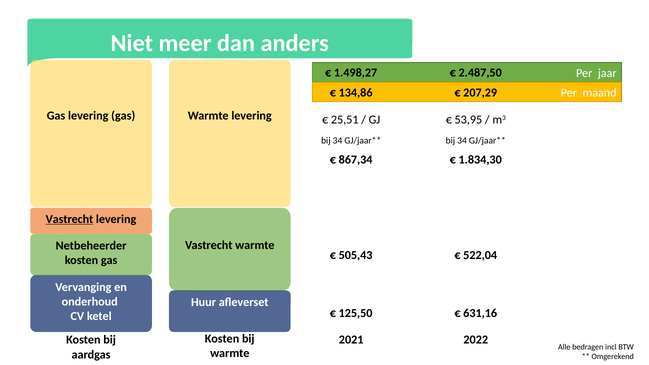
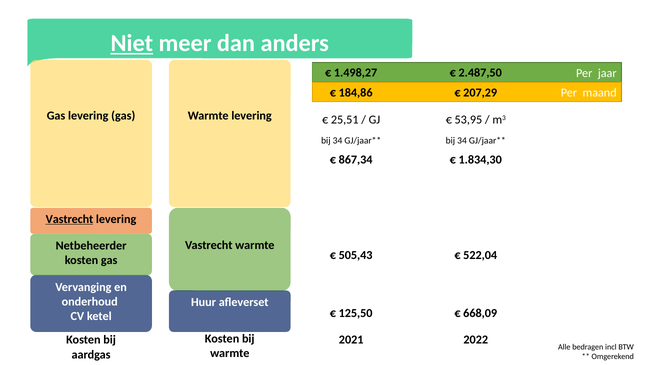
Niet underline: none -> present
134,86: 134,86 -> 184,86
631,16: 631,16 -> 668,09
